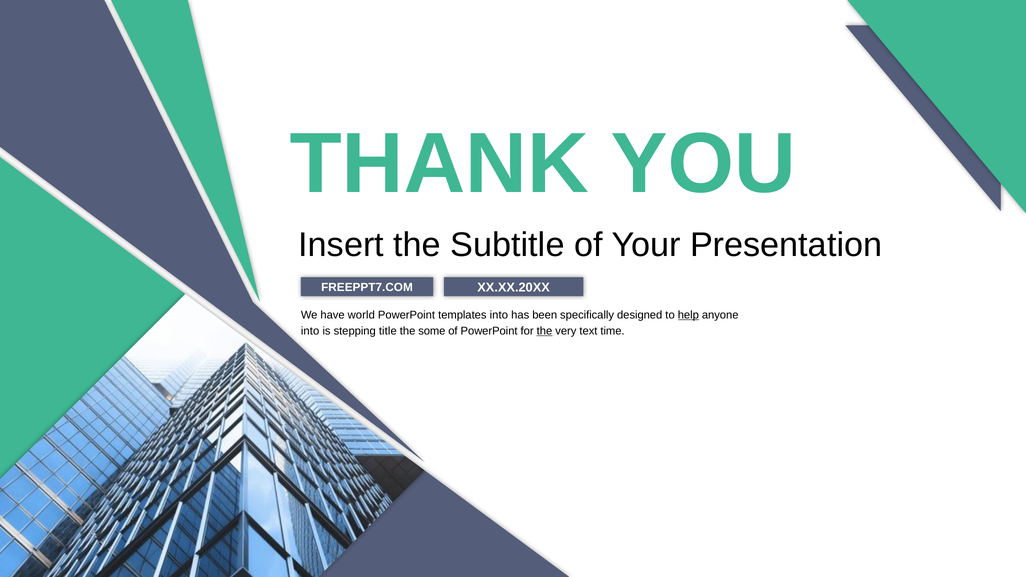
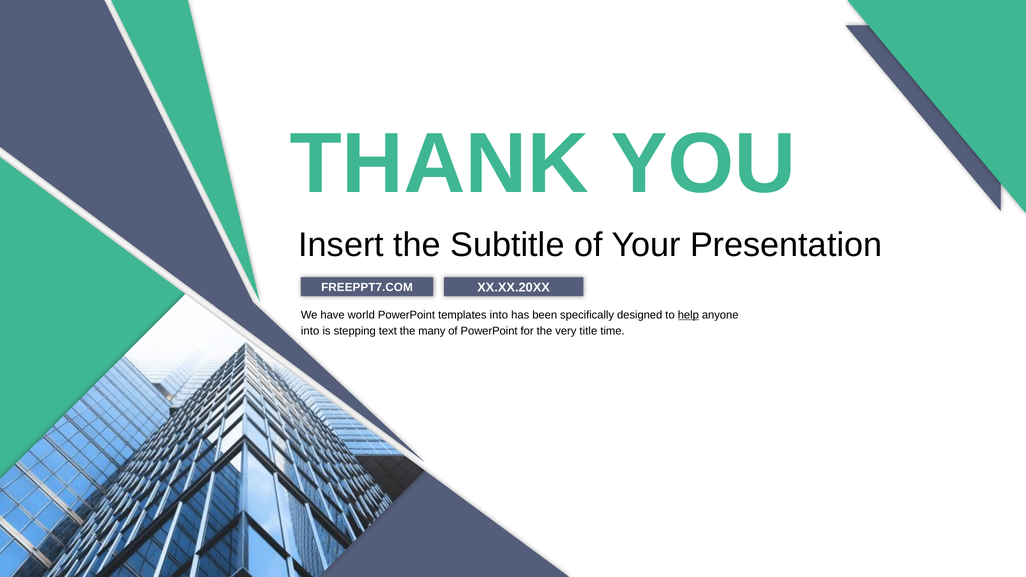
title: title -> text
some: some -> many
the at (545, 331) underline: present -> none
text: text -> title
